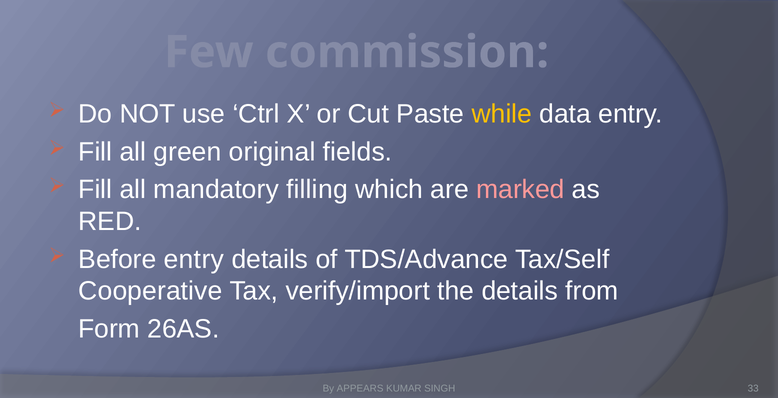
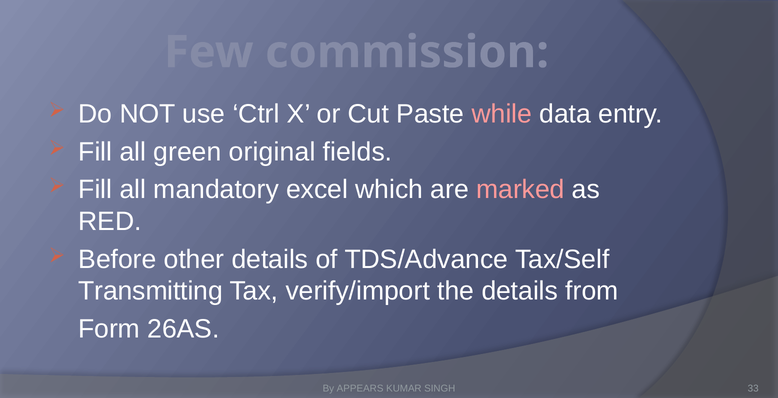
while colour: yellow -> pink
filling: filling -> excel
Before entry: entry -> other
Cooperative: Cooperative -> Transmitting
